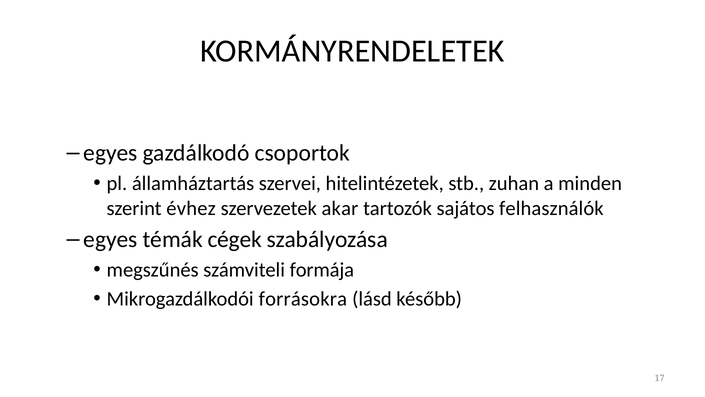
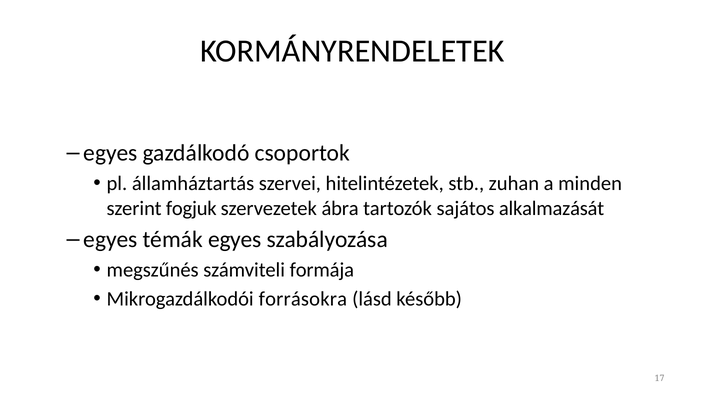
évhez: évhez -> fogjuk
akar: akar -> ábra
felhasználók: felhasználók -> alkalmazását
témák cégek: cégek -> egyes
